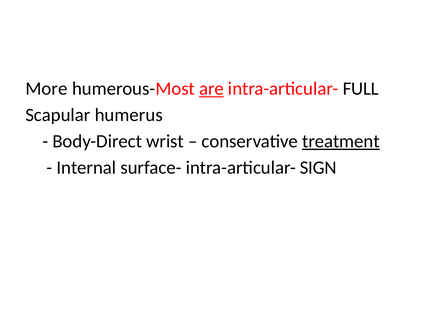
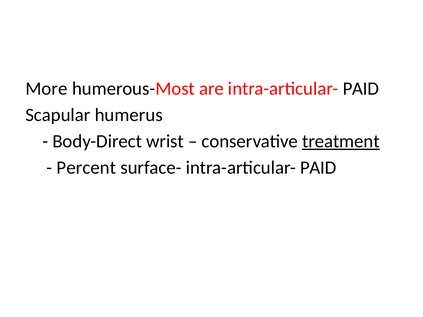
are underline: present -> none
FULL at (361, 89): FULL -> PAID
Internal: Internal -> Percent
surface- intra-articular- SIGN: SIGN -> PAID
